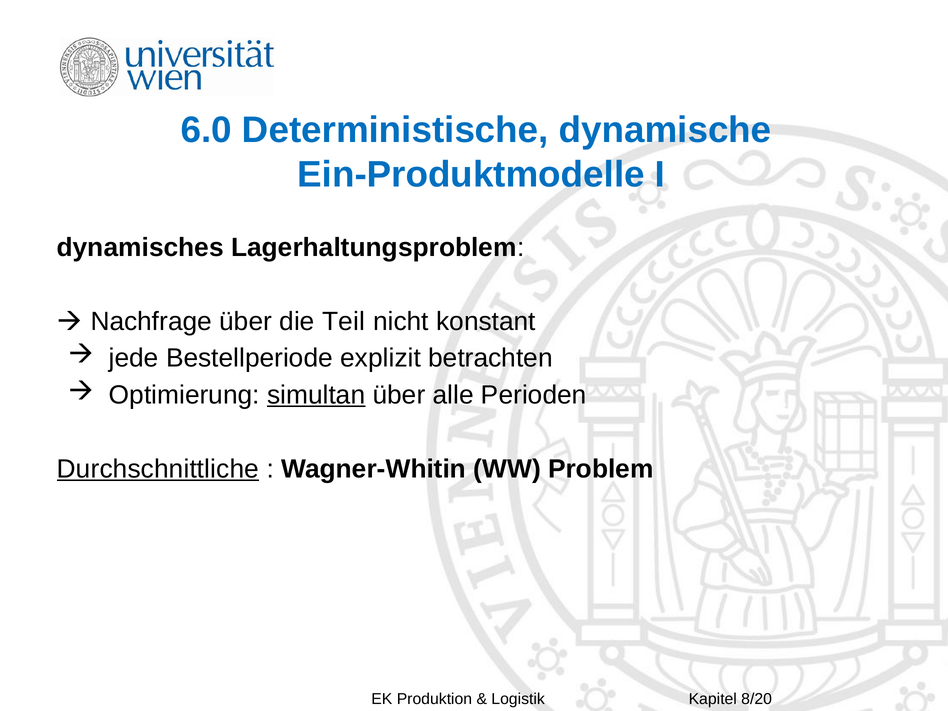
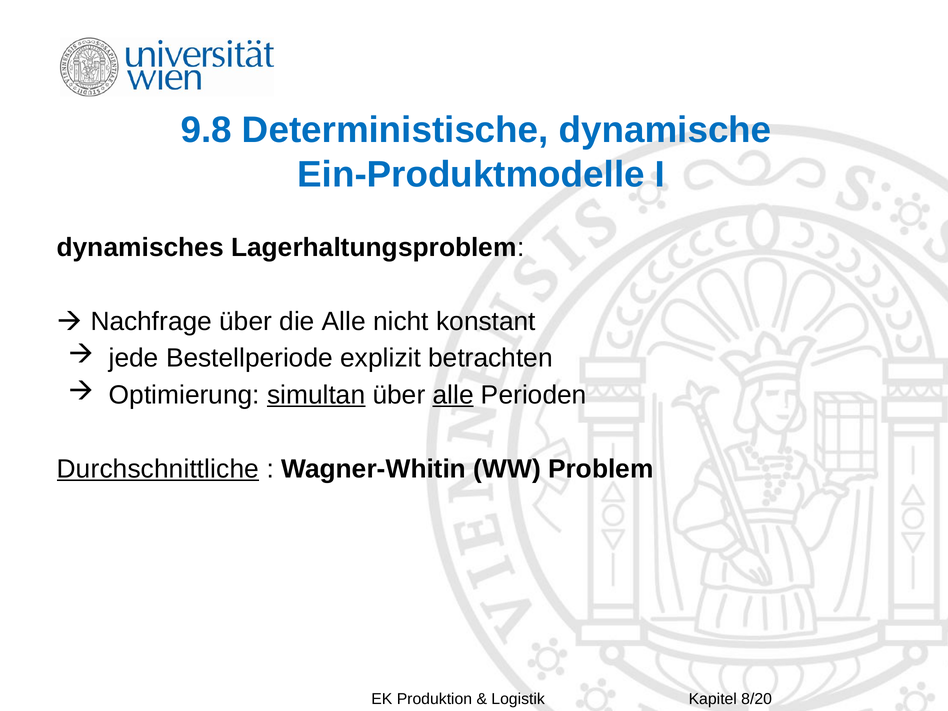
6.0: 6.0 -> 9.8
die Teil: Teil -> Alle
alle at (453, 395) underline: none -> present
